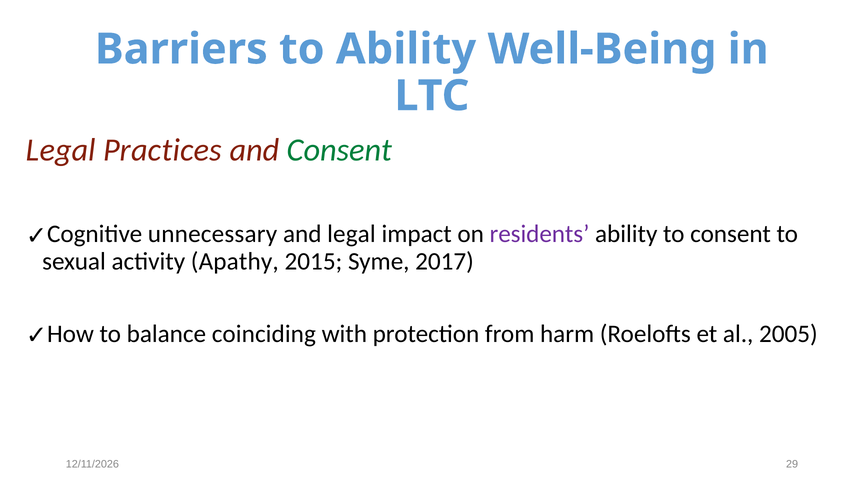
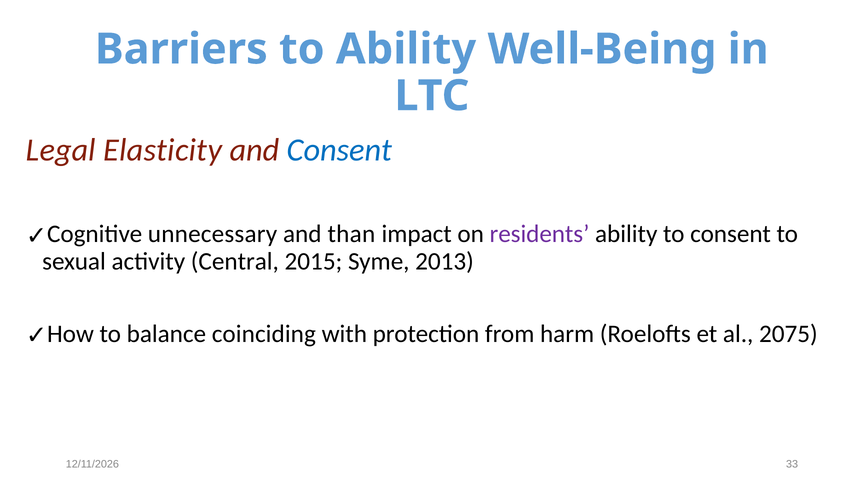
Practices: Practices -> Elasticity
Consent at (340, 150) colour: green -> blue
and legal: legal -> than
Apathy: Apathy -> Central
2017: 2017 -> 2013
2005: 2005 -> 2075
29: 29 -> 33
